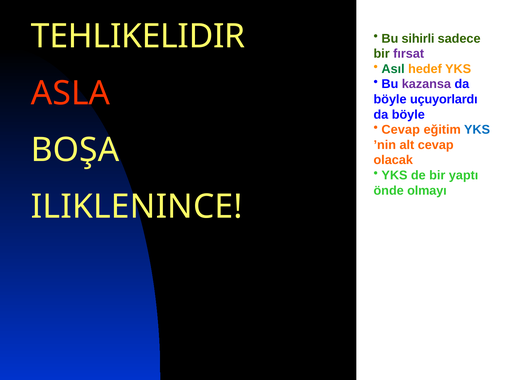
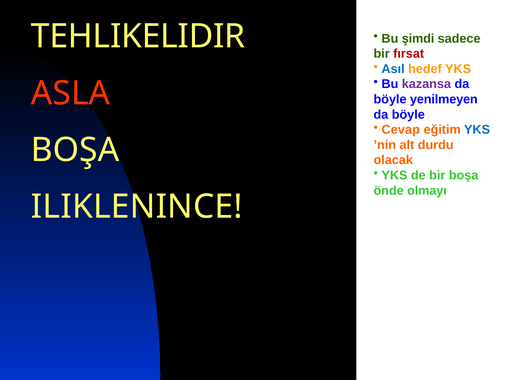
sihirli: sihirli -> şimdi
fırsat colour: purple -> red
Asıl colour: green -> blue
uçuyorlardı: uçuyorlardı -> yenilmeyen
alt cevap: cevap -> durdu
bir yaptı: yaptı -> boşa
